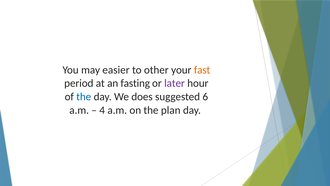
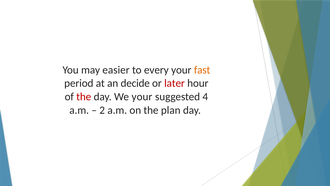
other: other -> every
fasting: fasting -> decide
later colour: purple -> red
the at (84, 97) colour: blue -> red
We does: does -> your
6: 6 -> 4
4: 4 -> 2
